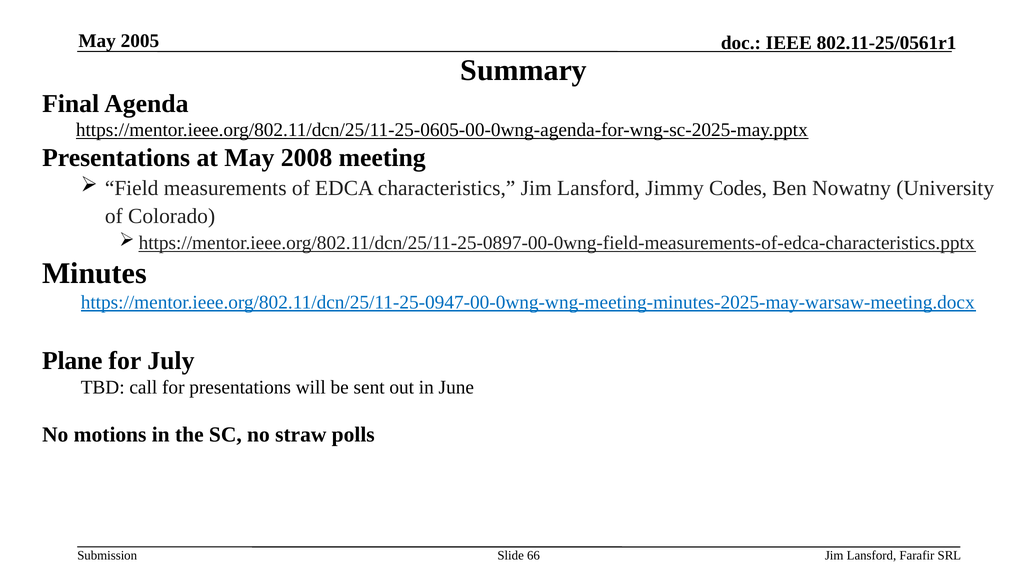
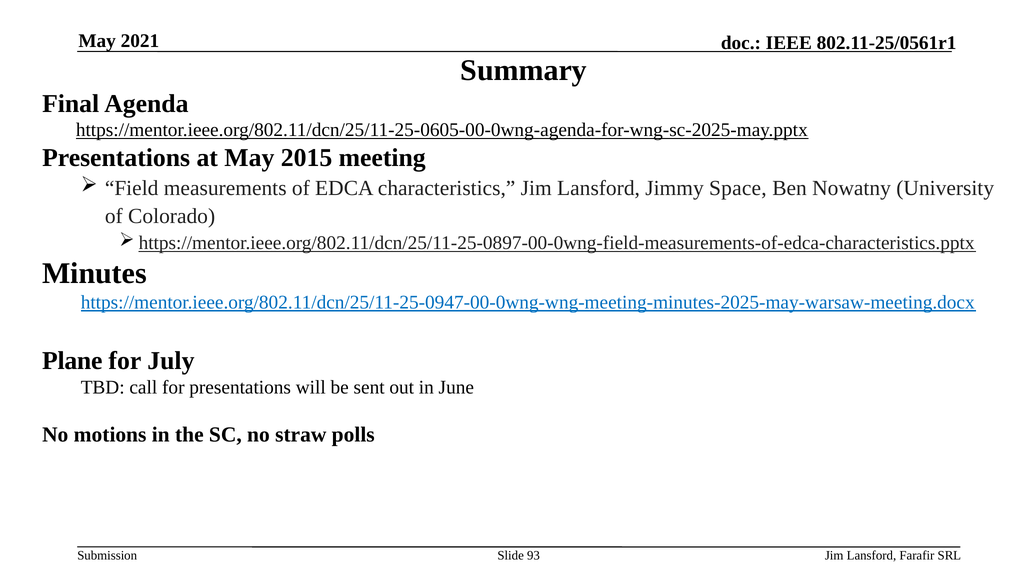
2005: 2005 -> 2021
2008: 2008 -> 2015
Codes: Codes -> Space
66: 66 -> 93
